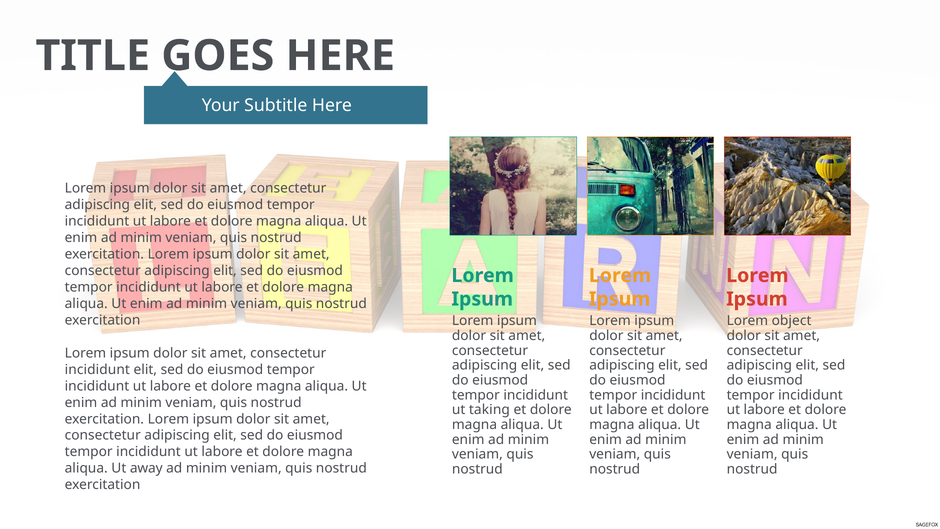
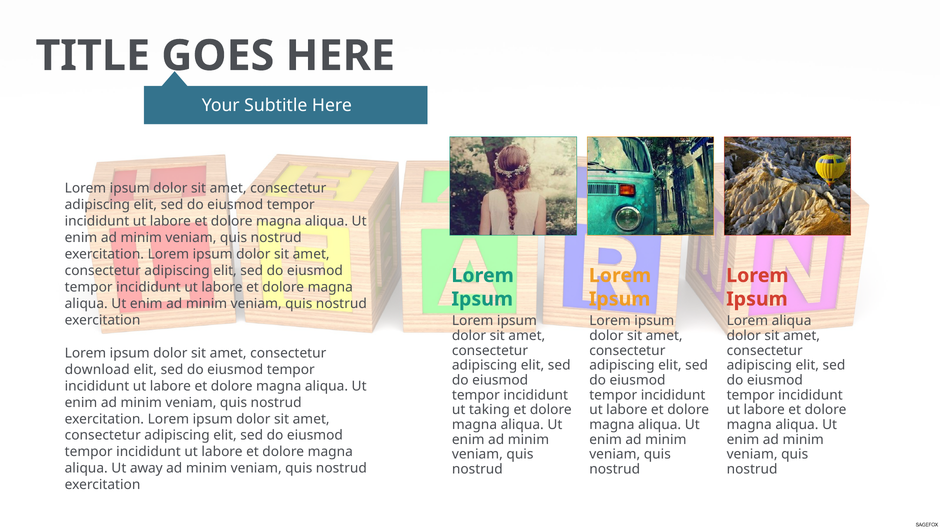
Lorem object: object -> aliqua
incididunt at (97, 369): incididunt -> download
